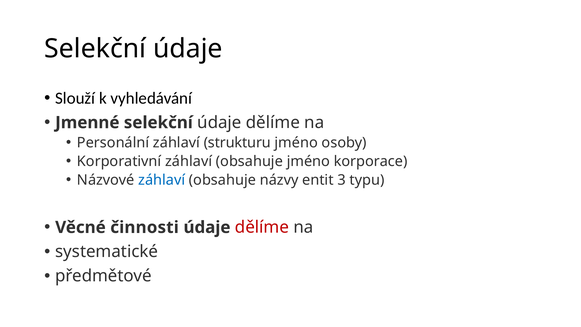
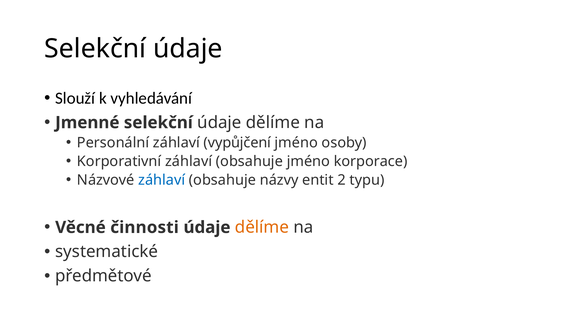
strukturu: strukturu -> vypůjčení
3: 3 -> 2
dělíme at (262, 227) colour: red -> orange
